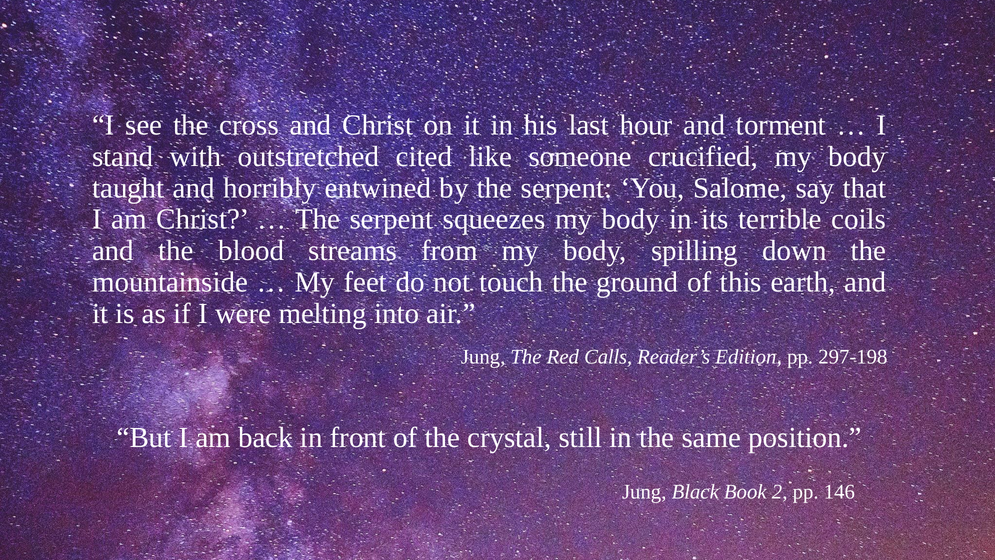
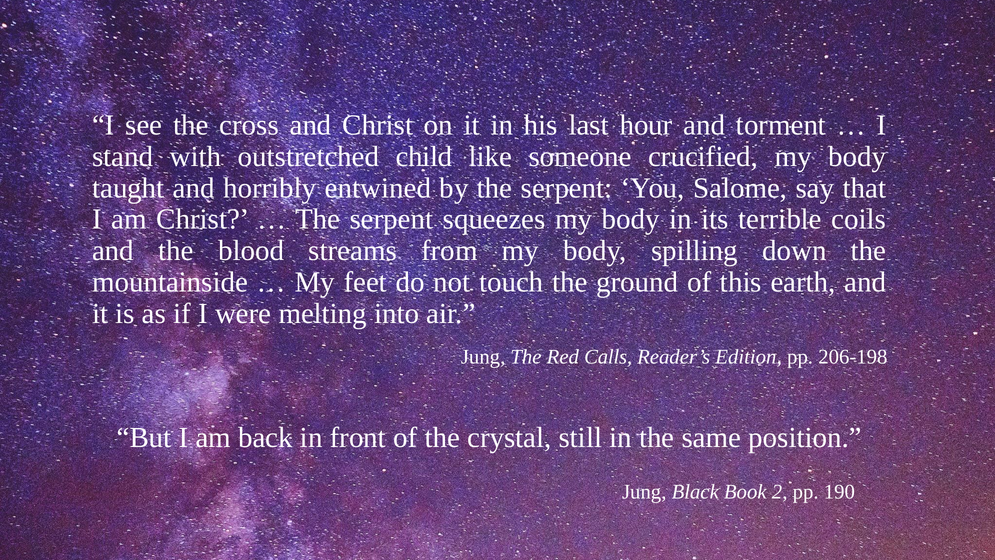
cited: cited -> child
297-198: 297-198 -> 206-198
146: 146 -> 190
